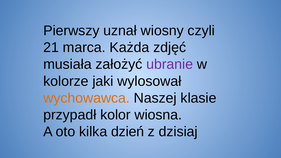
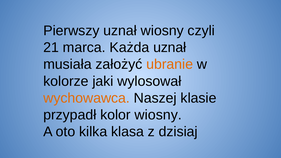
Każda zdjęć: zdjęć -> uznał
ubranie colour: purple -> orange
kolor wiosna: wiosna -> wiosny
dzień: dzień -> klasa
